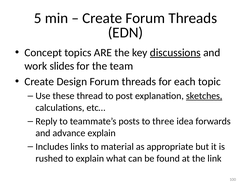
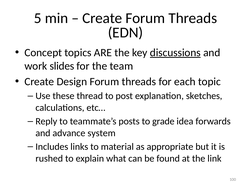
sketches underline: present -> none
three: three -> grade
advance explain: explain -> system
